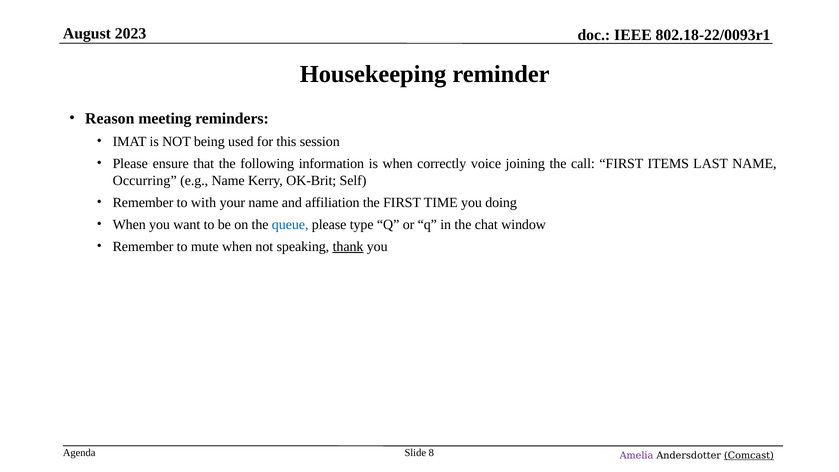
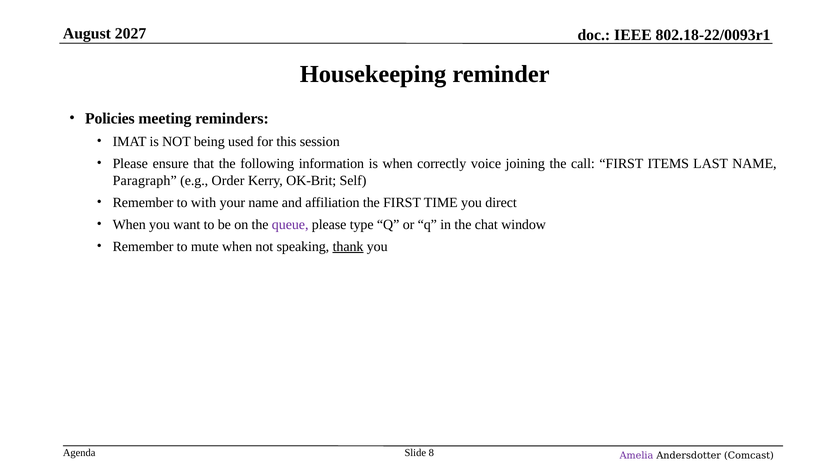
2023: 2023 -> 2027
Reason: Reason -> Policies
Occurring: Occurring -> Paragraph
e.g Name: Name -> Order
doing: doing -> direct
queue colour: blue -> purple
Comcast underline: present -> none
